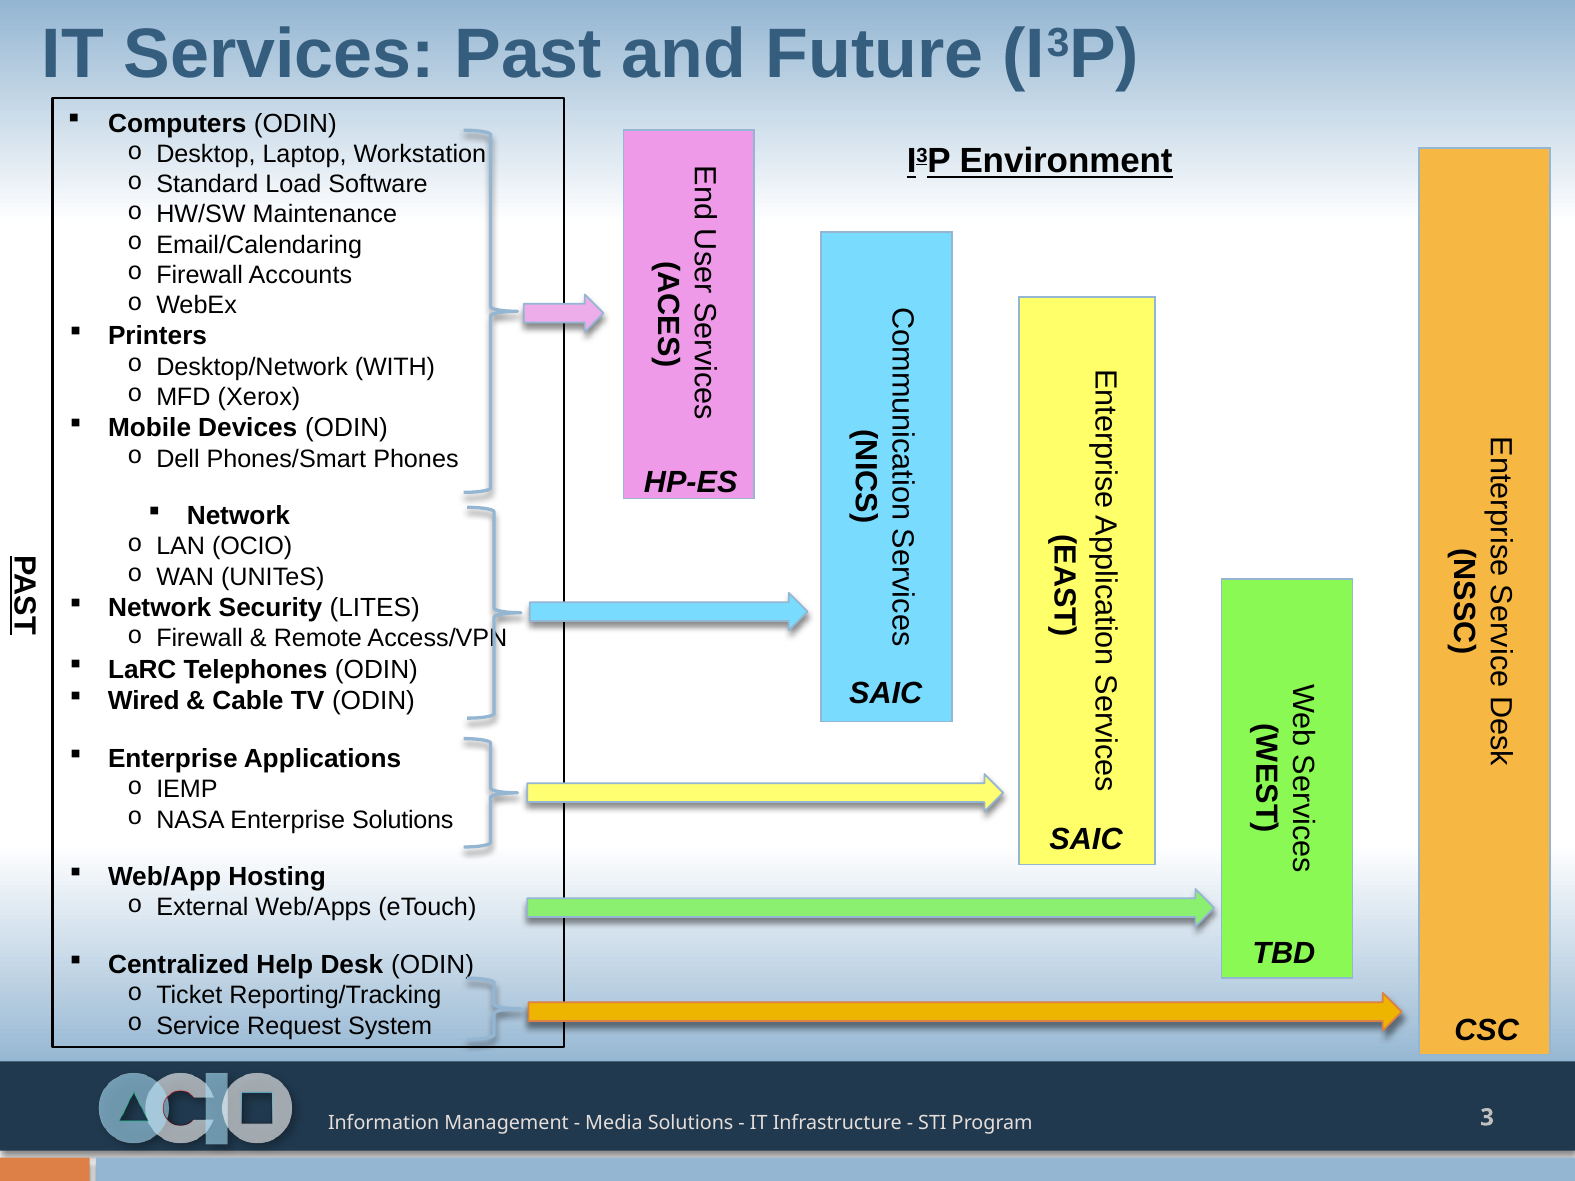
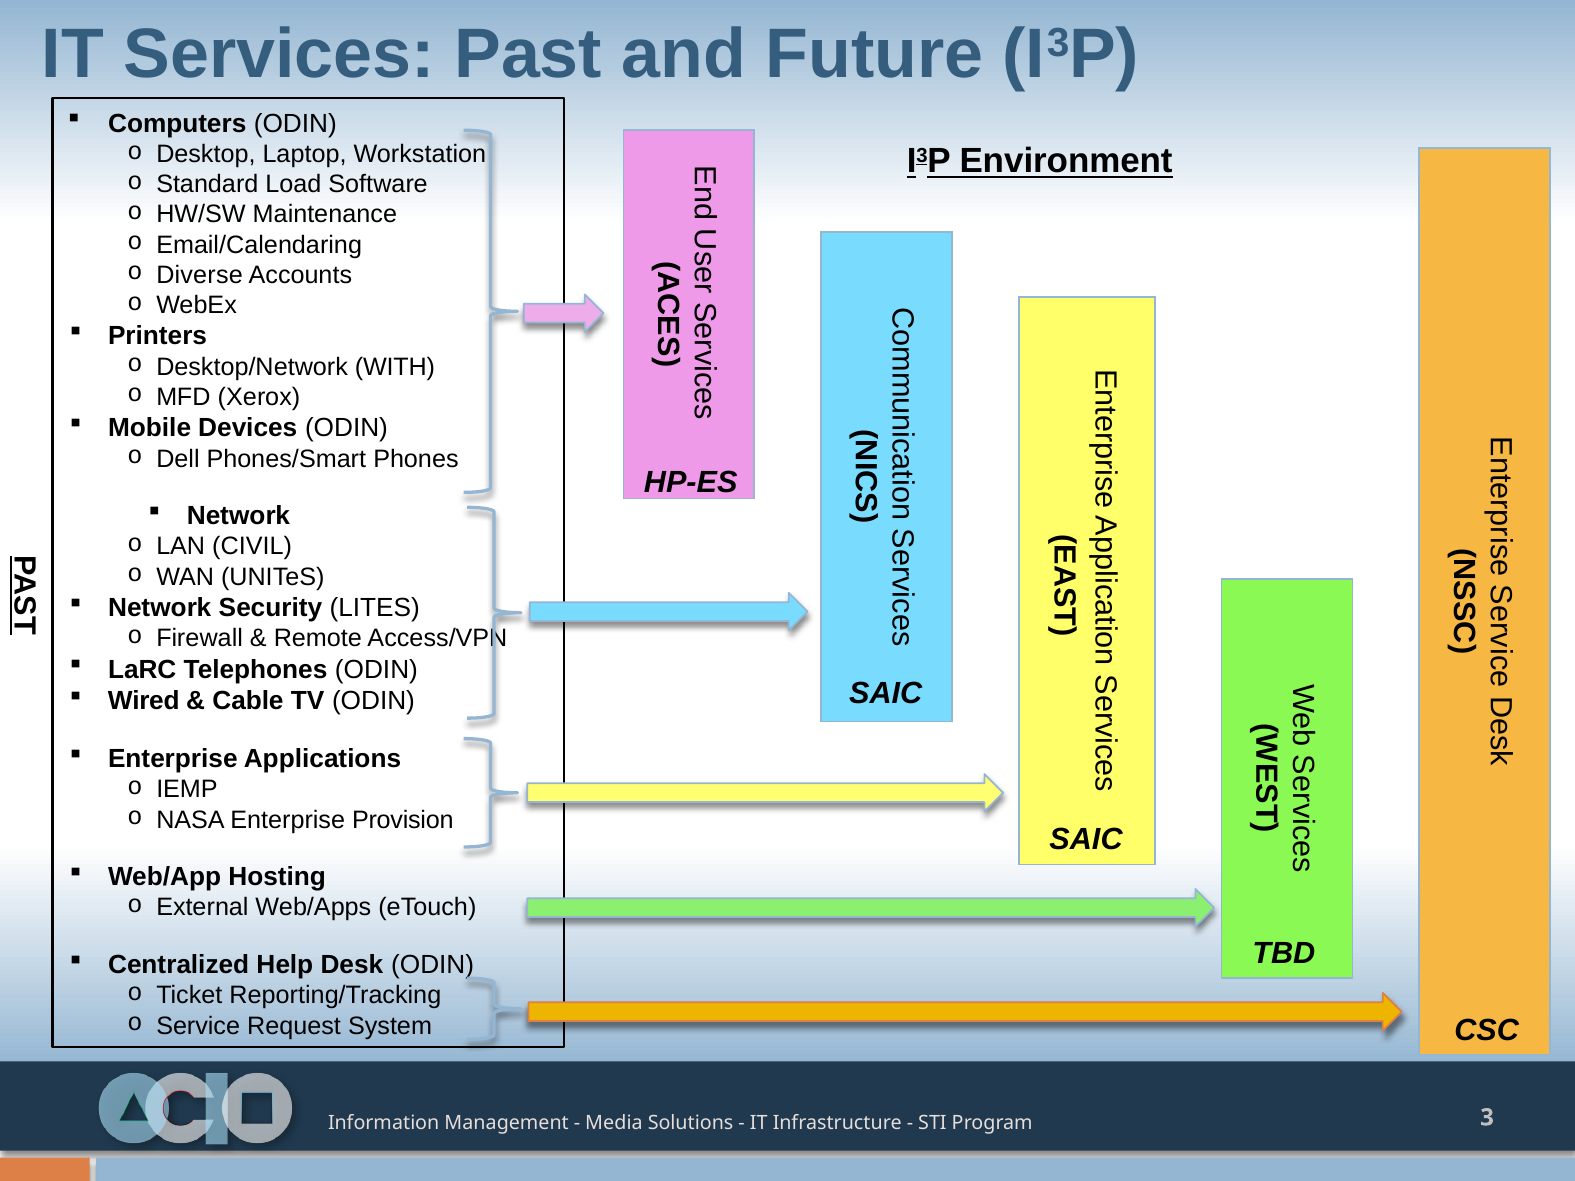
Firewall at (200, 275): Firewall -> Diverse
OCIO: OCIO -> CIVIL
Enterprise Solutions: Solutions -> Provision
